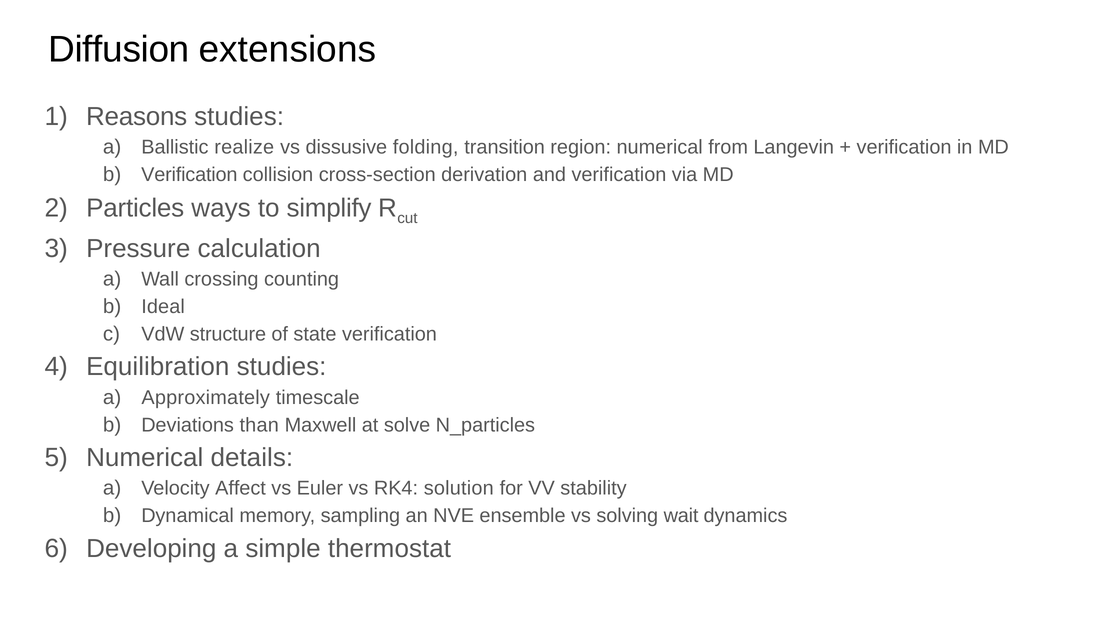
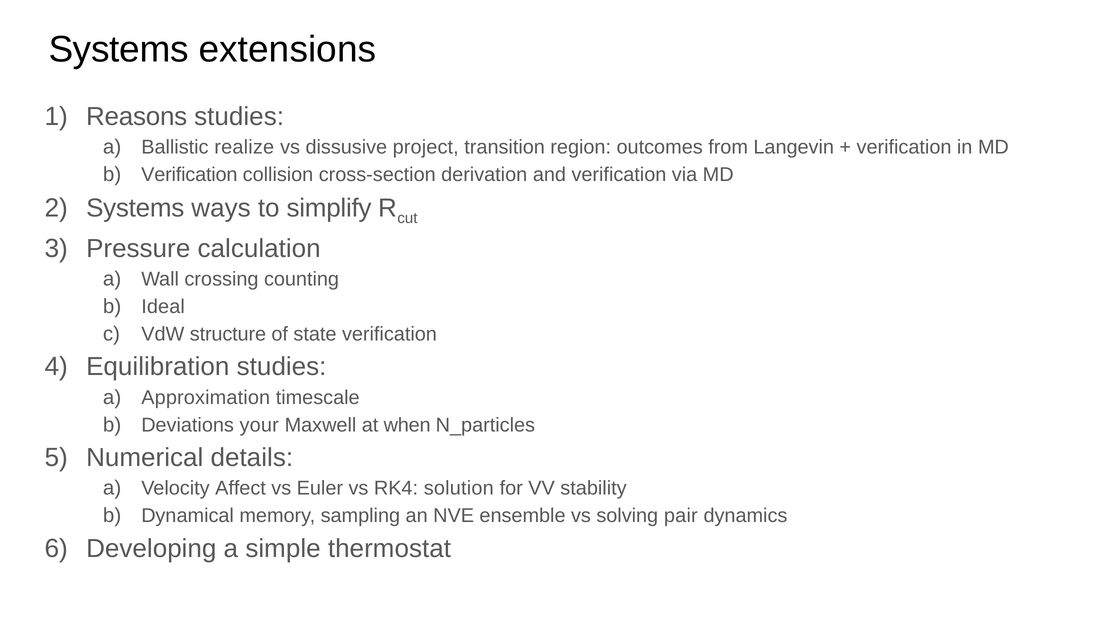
Diffusion at (119, 49): Diffusion -> Systems
folding: folding -> project
region numerical: numerical -> outcomes
Particles at (135, 208): Particles -> Systems
Approximately: Approximately -> Approximation
than: than -> your
solve: solve -> when
wait: wait -> pair
